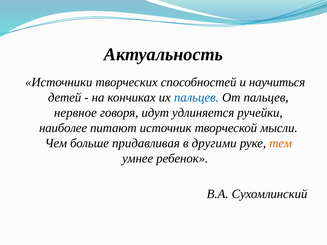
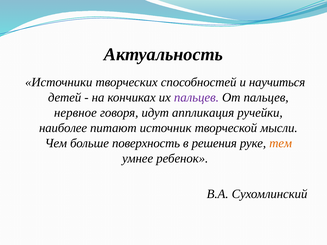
пальцев at (196, 98) colour: blue -> purple
удлиняется: удлиняется -> аппликация
придавливая: придавливая -> поверхность
другими: другими -> решения
